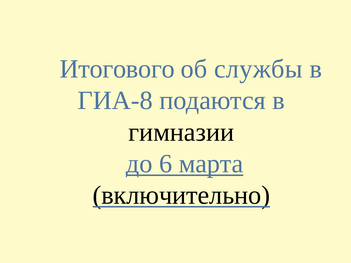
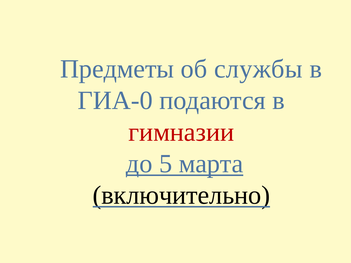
Итогового: Итогового -> Предметы
ГИА-8: ГИА-8 -> ГИА-0
гимназии colour: black -> red
6: 6 -> 5
